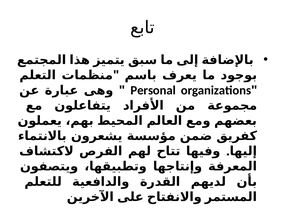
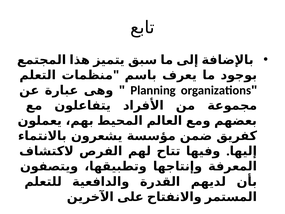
Personal: Personal -> Planning
